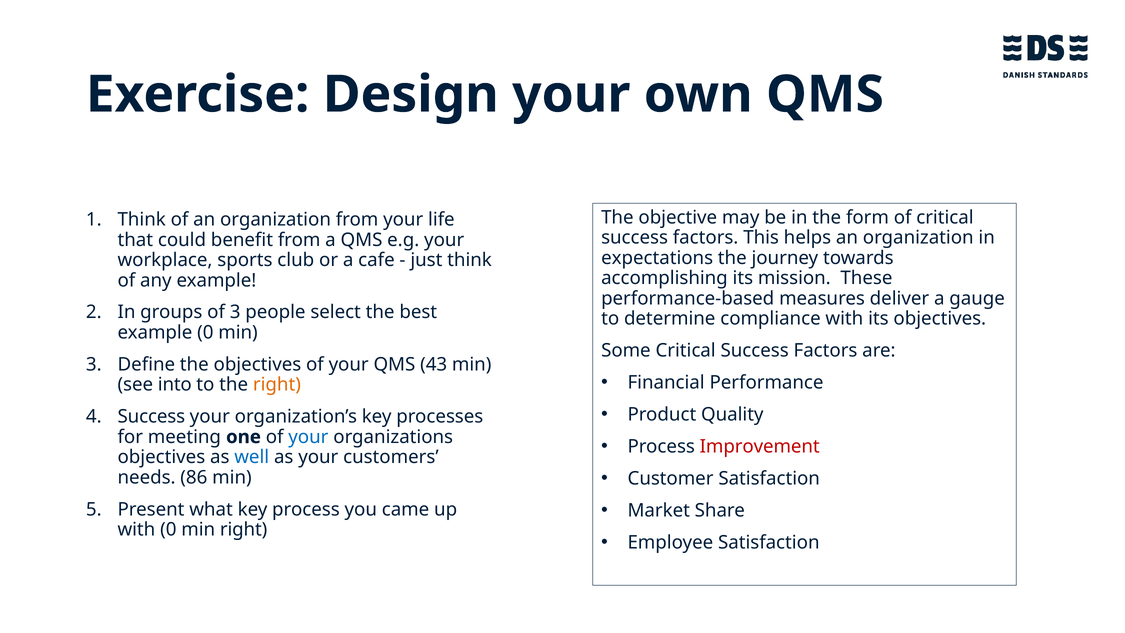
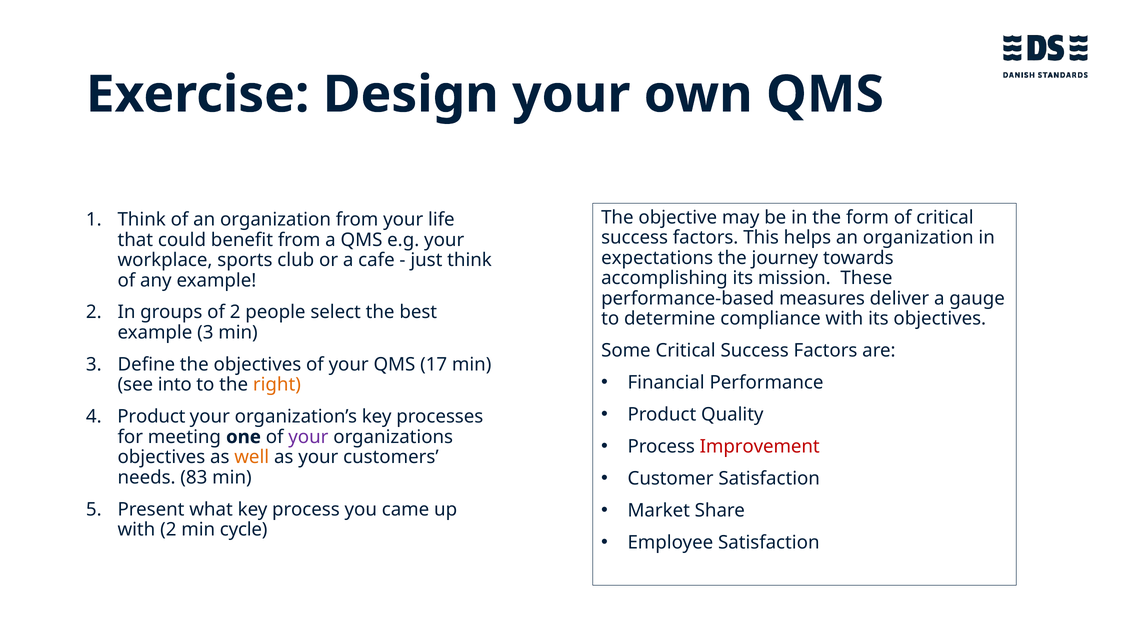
of 3: 3 -> 2
example 0: 0 -> 3
43: 43 -> 17
Success at (151, 417): Success -> Product
your at (308, 437) colour: blue -> purple
well colour: blue -> orange
86: 86 -> 83
with 0: 0 -> 2
min right: right -> cycle
